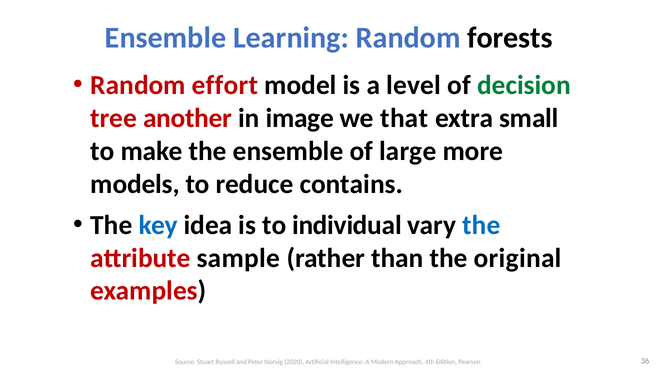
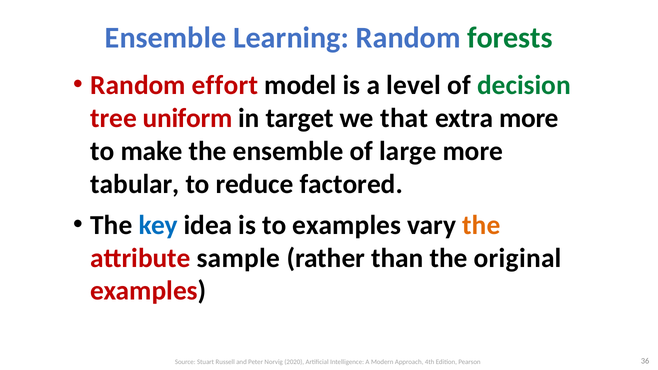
forests colour: black -> green
another: another -> uniform
image: image -> target
extra small: small -> more
models: models -> tabular
contains: contains -> factored
to individual: individual -> examples
the at (481, 225) colour: blue -> orange
